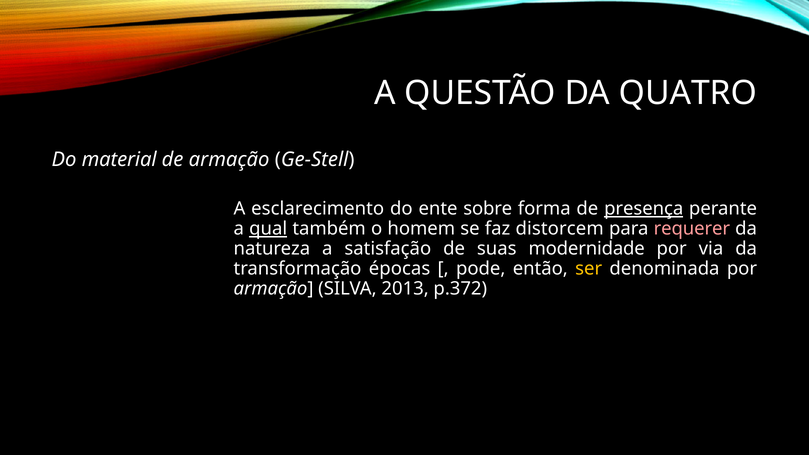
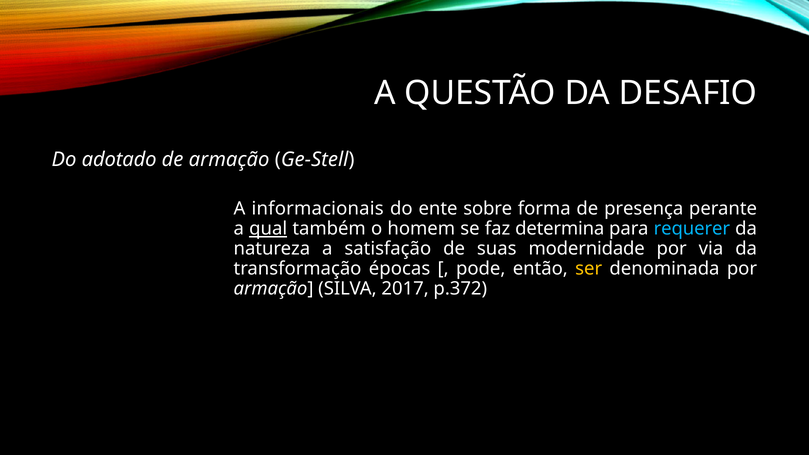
QUATRO: QUATRO -> DESAFIO
material: material -> adotado
esclarecimento: esclarecimento -> informacionais
presença underline: present -> none
distorcem: distorcem -> determina
requerer colour: pink -> light blue
2013: 2013 -> 2017
